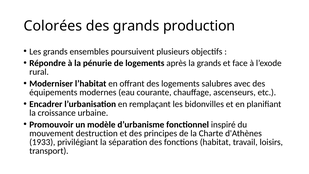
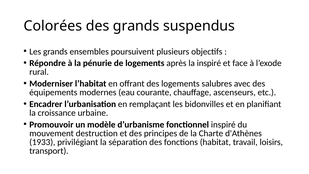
production: production -> suspendus
la grands: grands -> inspiré
